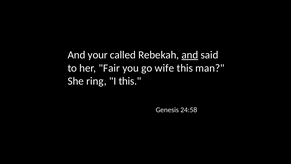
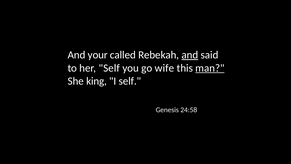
her Fair: Fair -> Self
man underline: none -> present
ring: ring -> king
I this: this -> self
